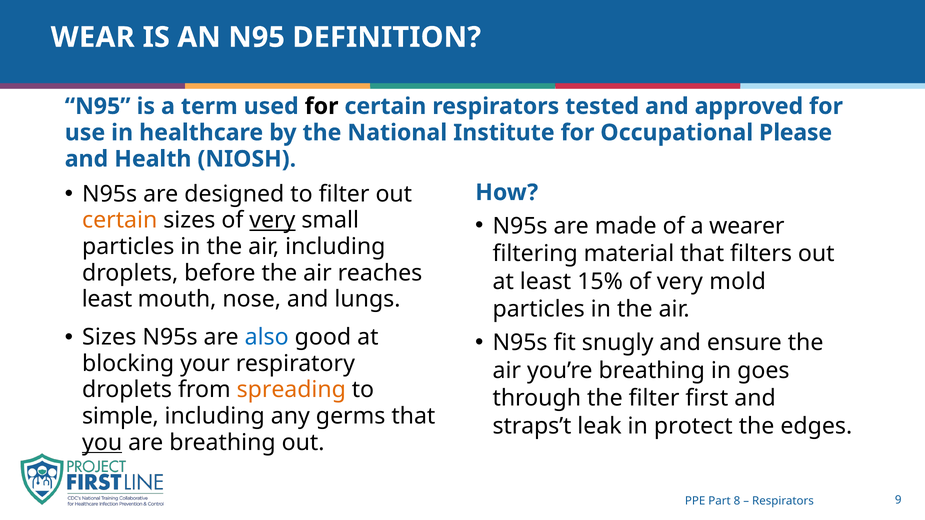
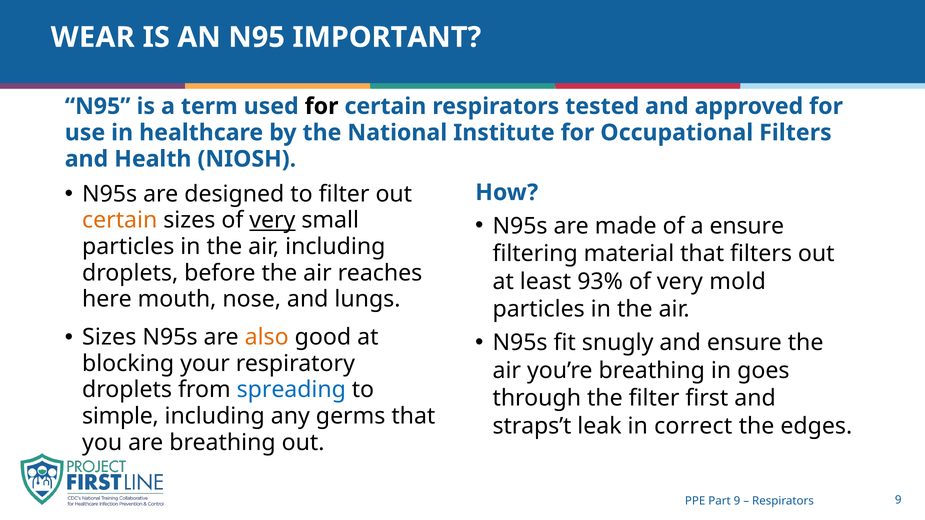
DEFINITION: DEFINITION -> IMPORTANT
Occupational Please: Please -> Filters
a wearer: wearer -> ensure
15%: 15% -> 93%
least at (107, 299): least -> here
also colour: blue -> orange
spreading colour: orange -> blue
protect: protect -> correct
you underline: present -> none
Part 8: 8 -> 9
